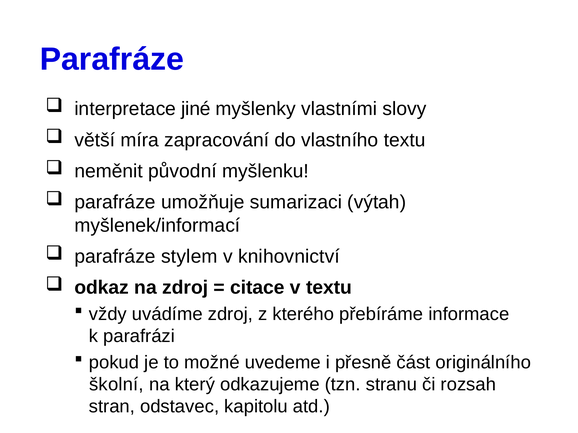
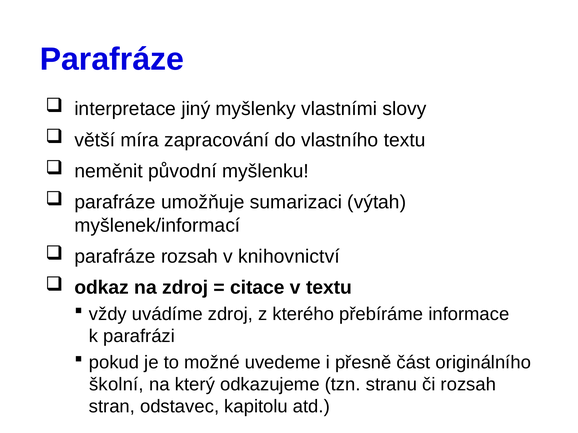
jiné: jiné -> jiný
parafráze stylem: stylem -> rozsah
